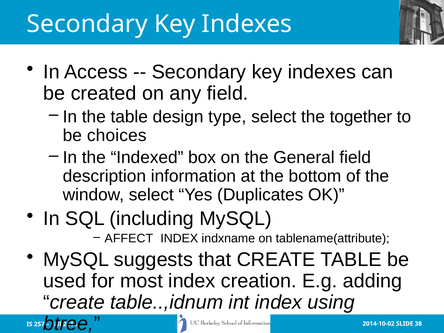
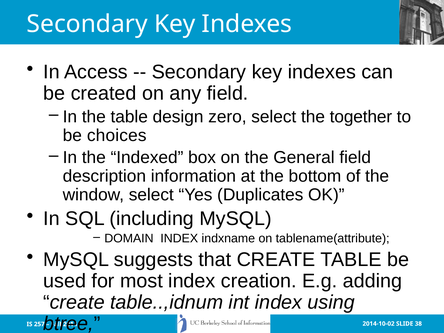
type: type -> zero
AFFECT: AFFECT -> DOMAIN
